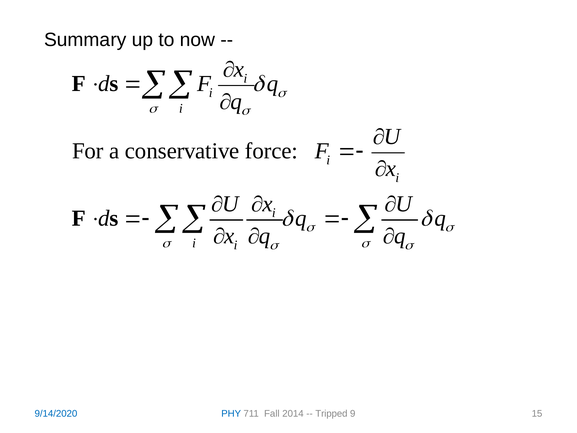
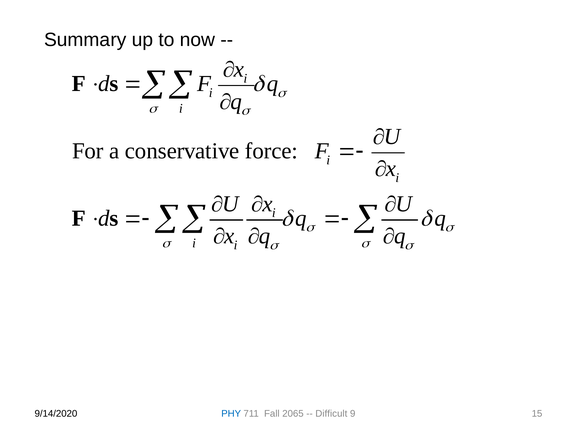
9/14/2020 colour: blue -> black
2014: 2014 -> 2065
Tripped: Tripped -> Difficult
